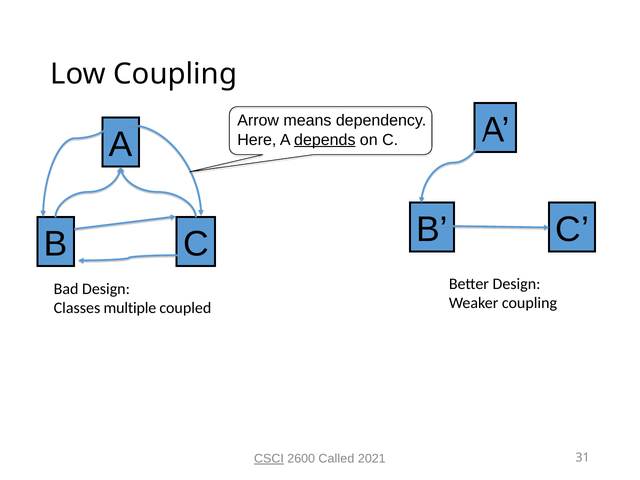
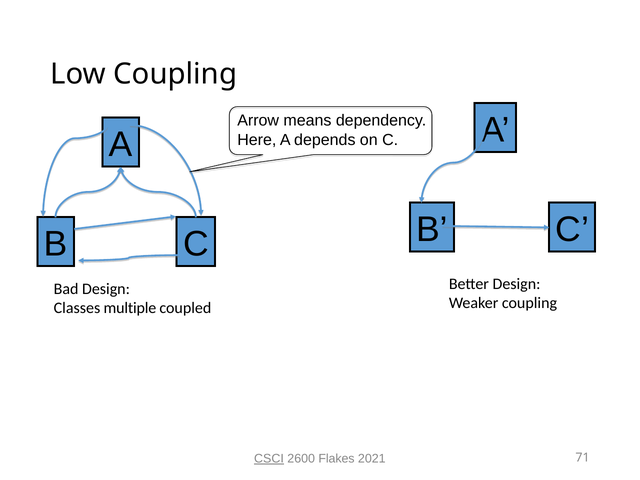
depends underline: present -> none
Called: Called -> Flakes
31: 31 -> 71
